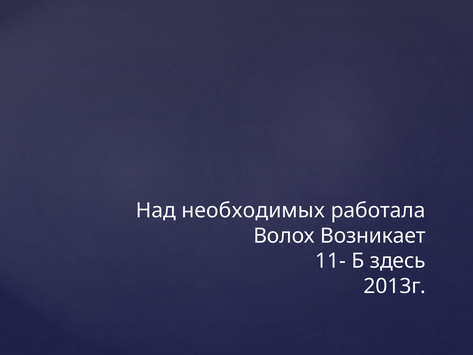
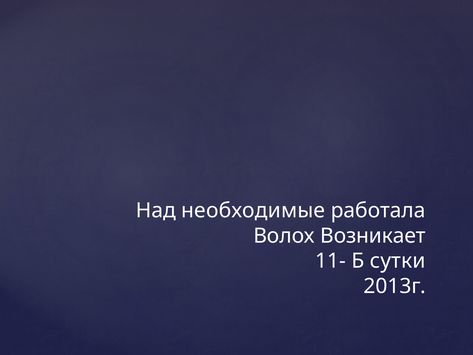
необходимых: необходимых -> необходимые
здесь: здесь -> сутки
